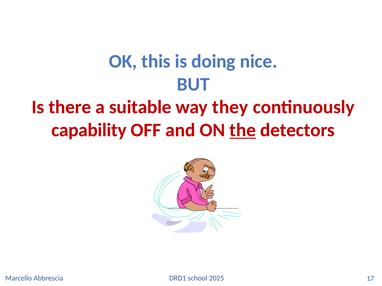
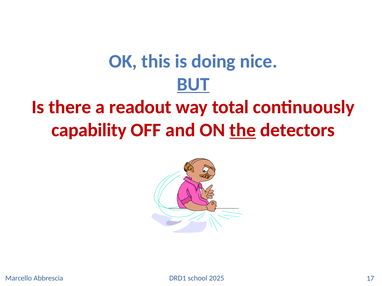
BUT underline: none -> present
suitable: suitable -> readout
they: they -> total
